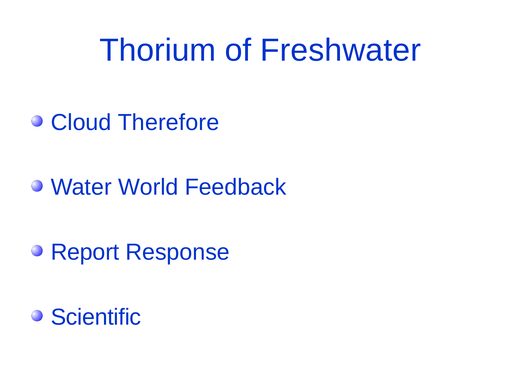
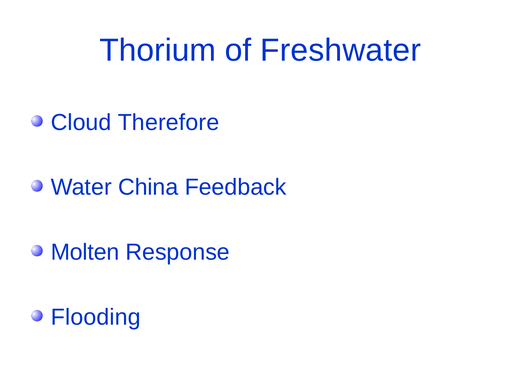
World: World -> China
Report: Report -> Molten
Scientific: Scientific -> Flooding
